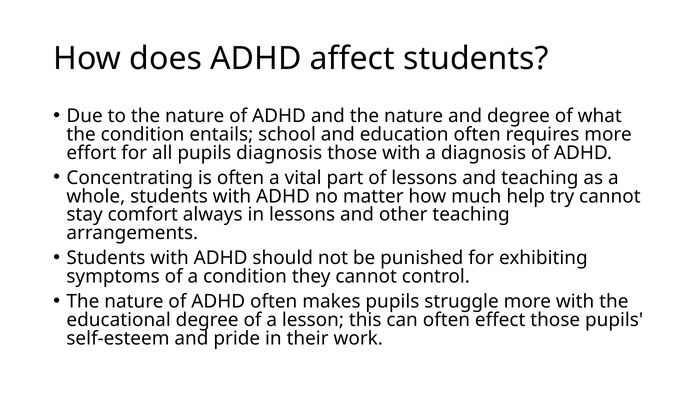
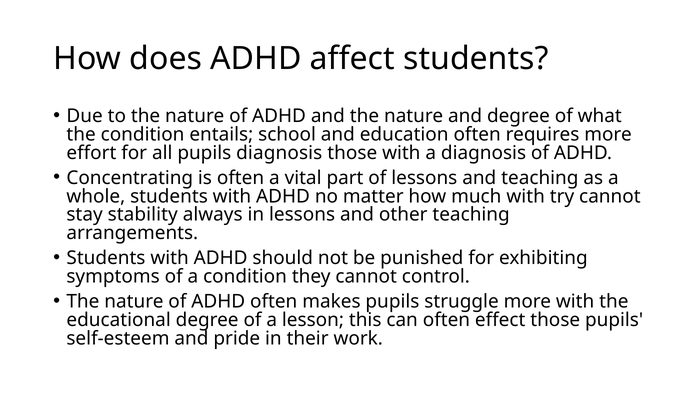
much help: help -> with
comfort: comfort -> stability
